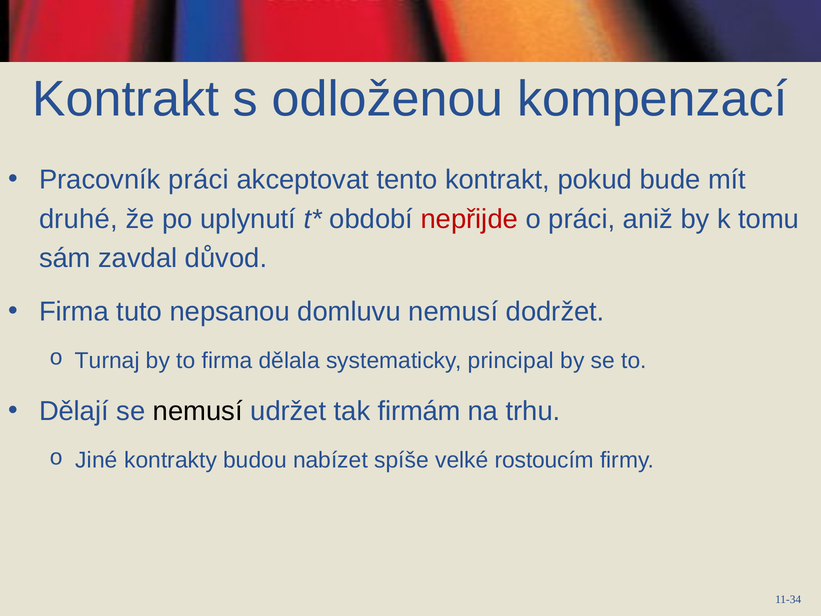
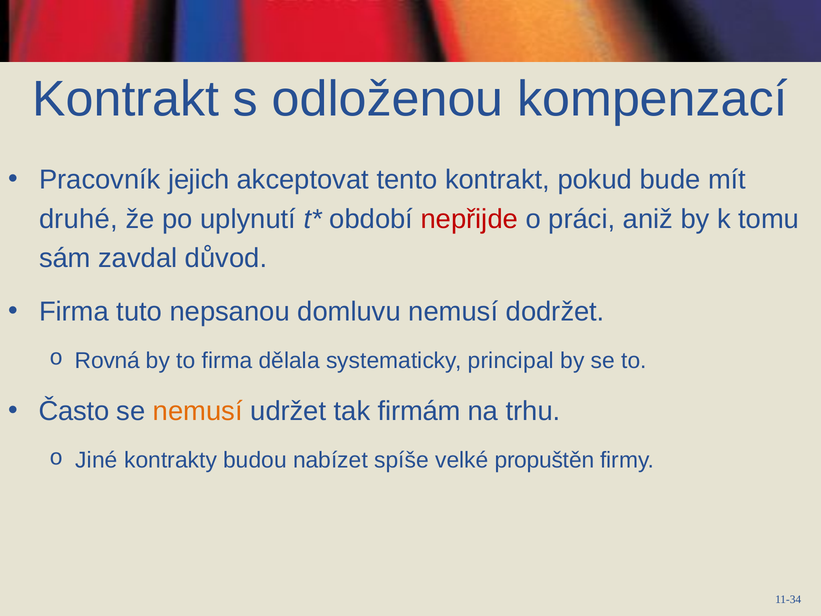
Pracovník práci: práci -> jejich
Turnaj: Turnaj -> Rovná
Dělají: Dělají -> Často
nemusí at (198, 411) colour: black -> orange
rostoucím: rostoucím -> propuštěn
